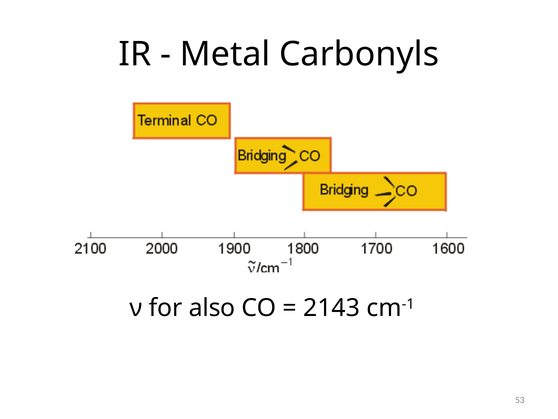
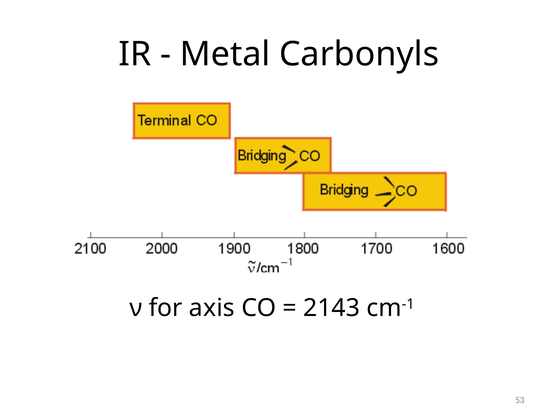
also: also -> axis
